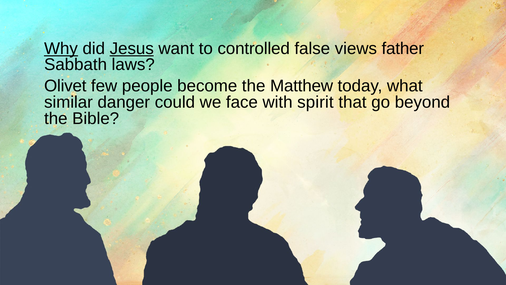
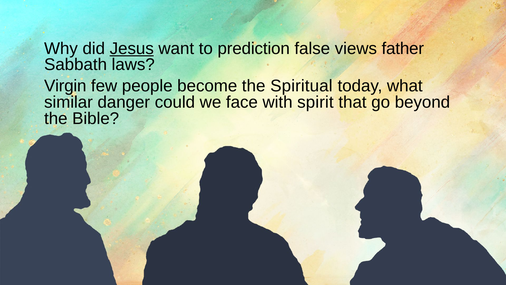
Why underline: present -> none
controlled: controlled -> prediction
Olivet: Olivet -> Virgin
Matthew: Matthew -> Spiritual
